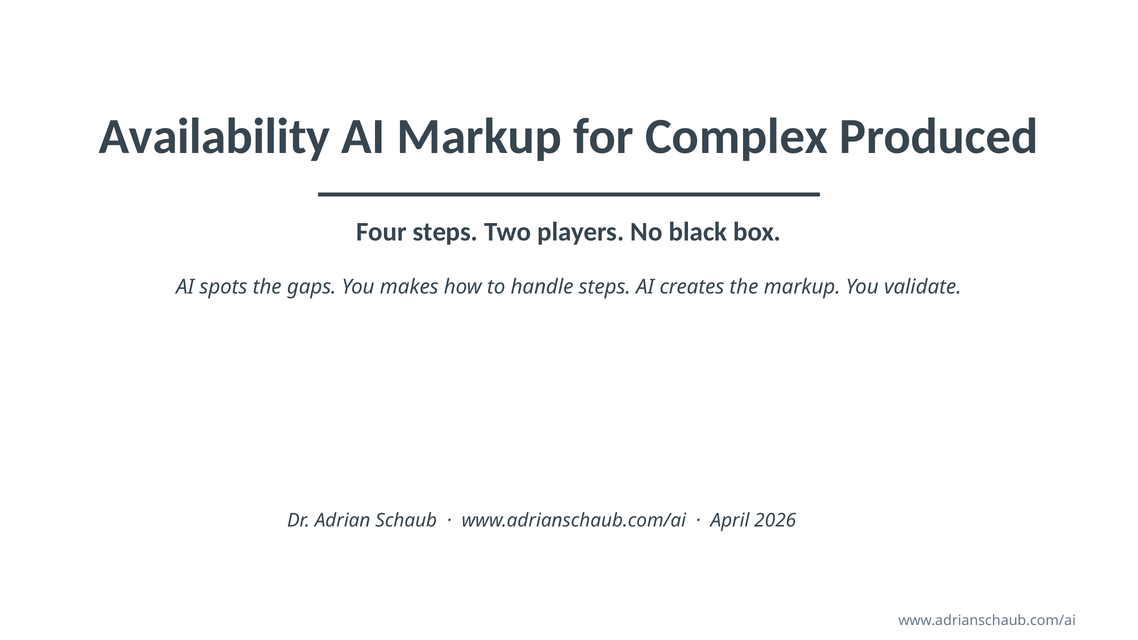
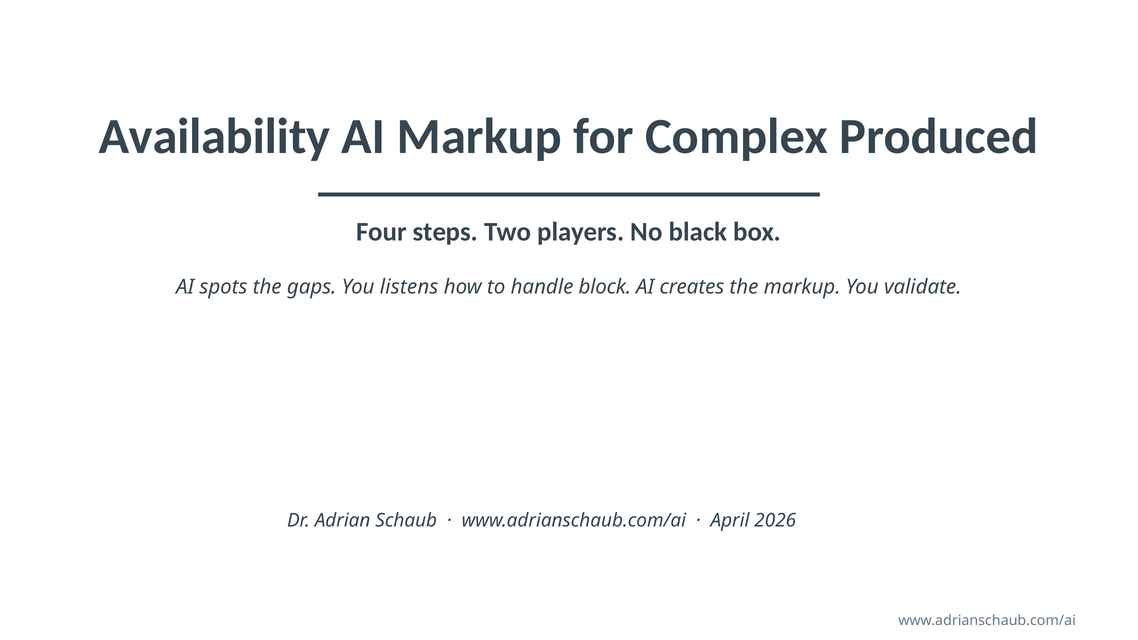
makes: makes -> listens
handle steps: steps -> block
